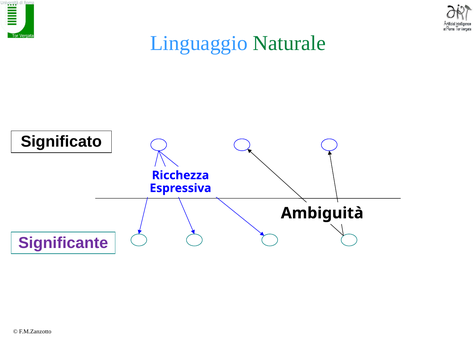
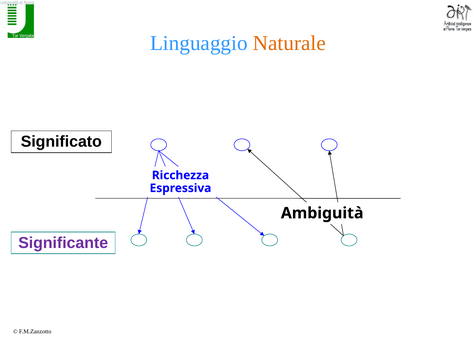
Naturale colour: green -> orange
